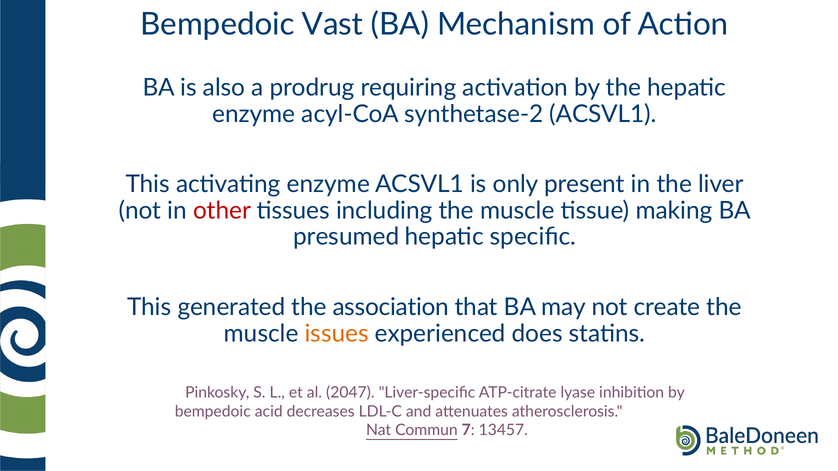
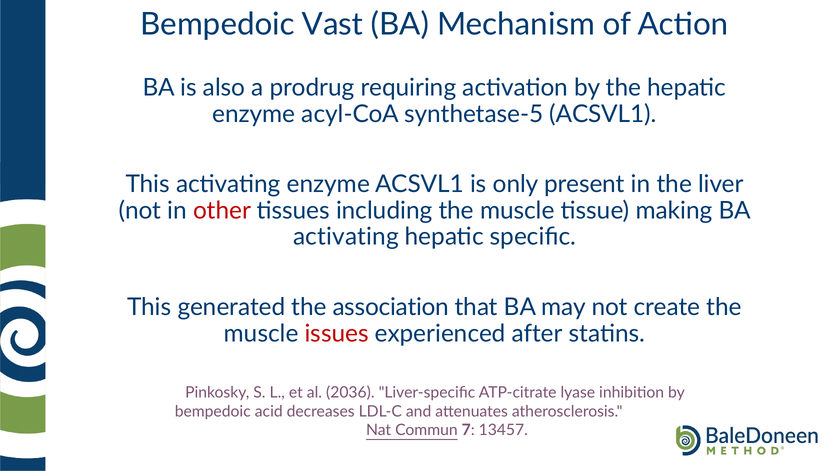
synthetase-2: synthetase-2 -> synthetase-5
presumed at (346, 237): presumed -> activating
issues colour: orange -> red
does: does -> after
2047: 2047 -> 2036
